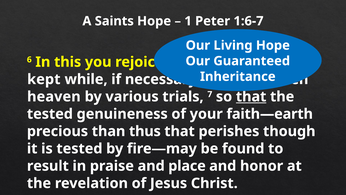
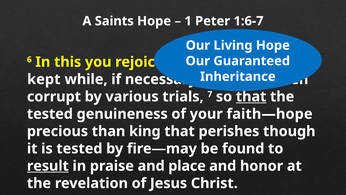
heaven: heaven -> corrupt
faith—earth: faith—earth -> faith—hope
thus: thus -> king
result underline: none -> present
